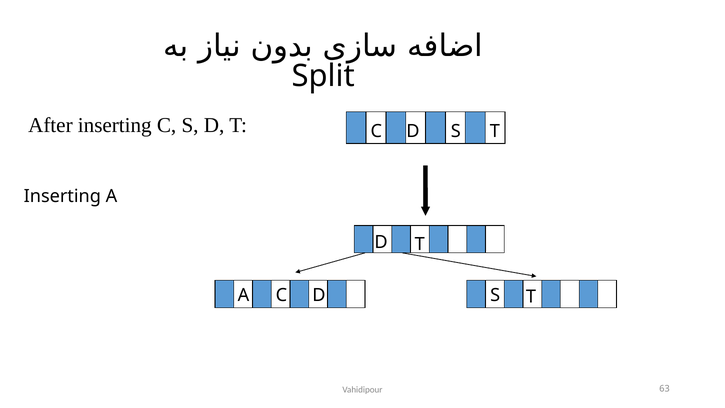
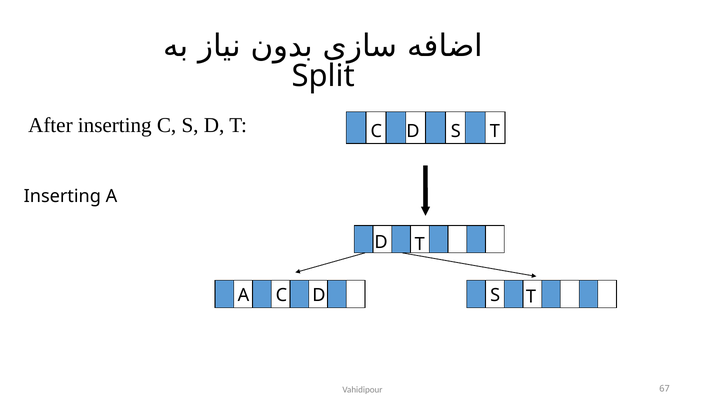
63: 63 -> 67
